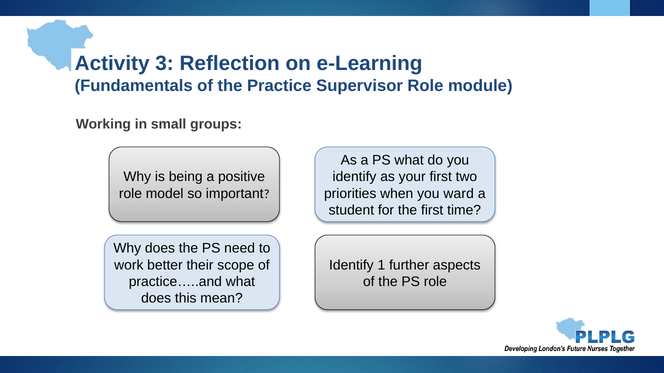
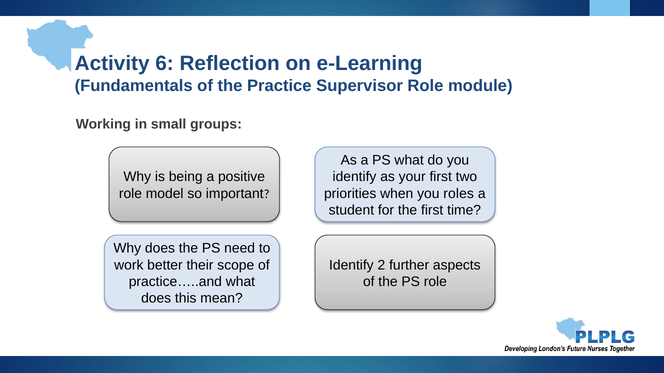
3: 3 -> 6
ward: ward -> roles
1: 1 -> 2
